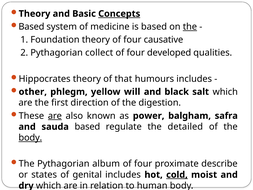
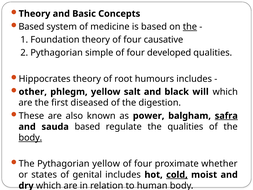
Concepts underline: present -> none
collect: collect -> simple
that: that -> root
will: will -> salt
salt: salt -> will
direction: direction -> diseased
are at (55, 116) underline: present -> none
safra underline: none -> present
the detailed: detailed -> qualities
Pythagorian album: album -> yellow
describe: describe -> whether
